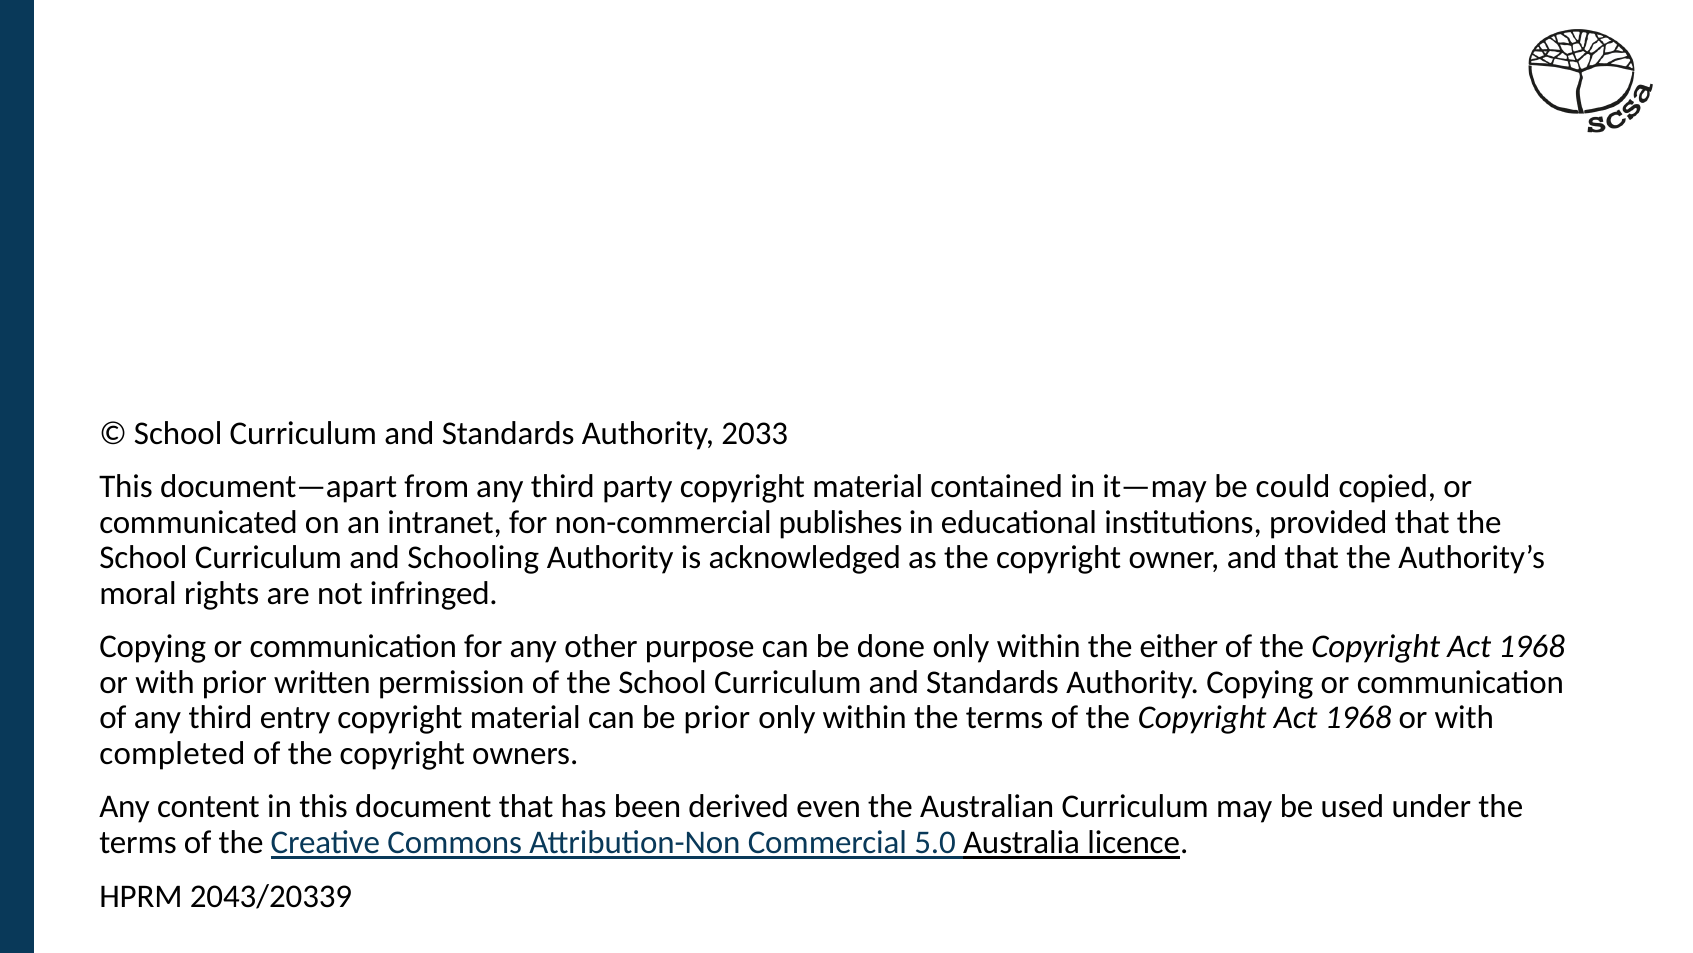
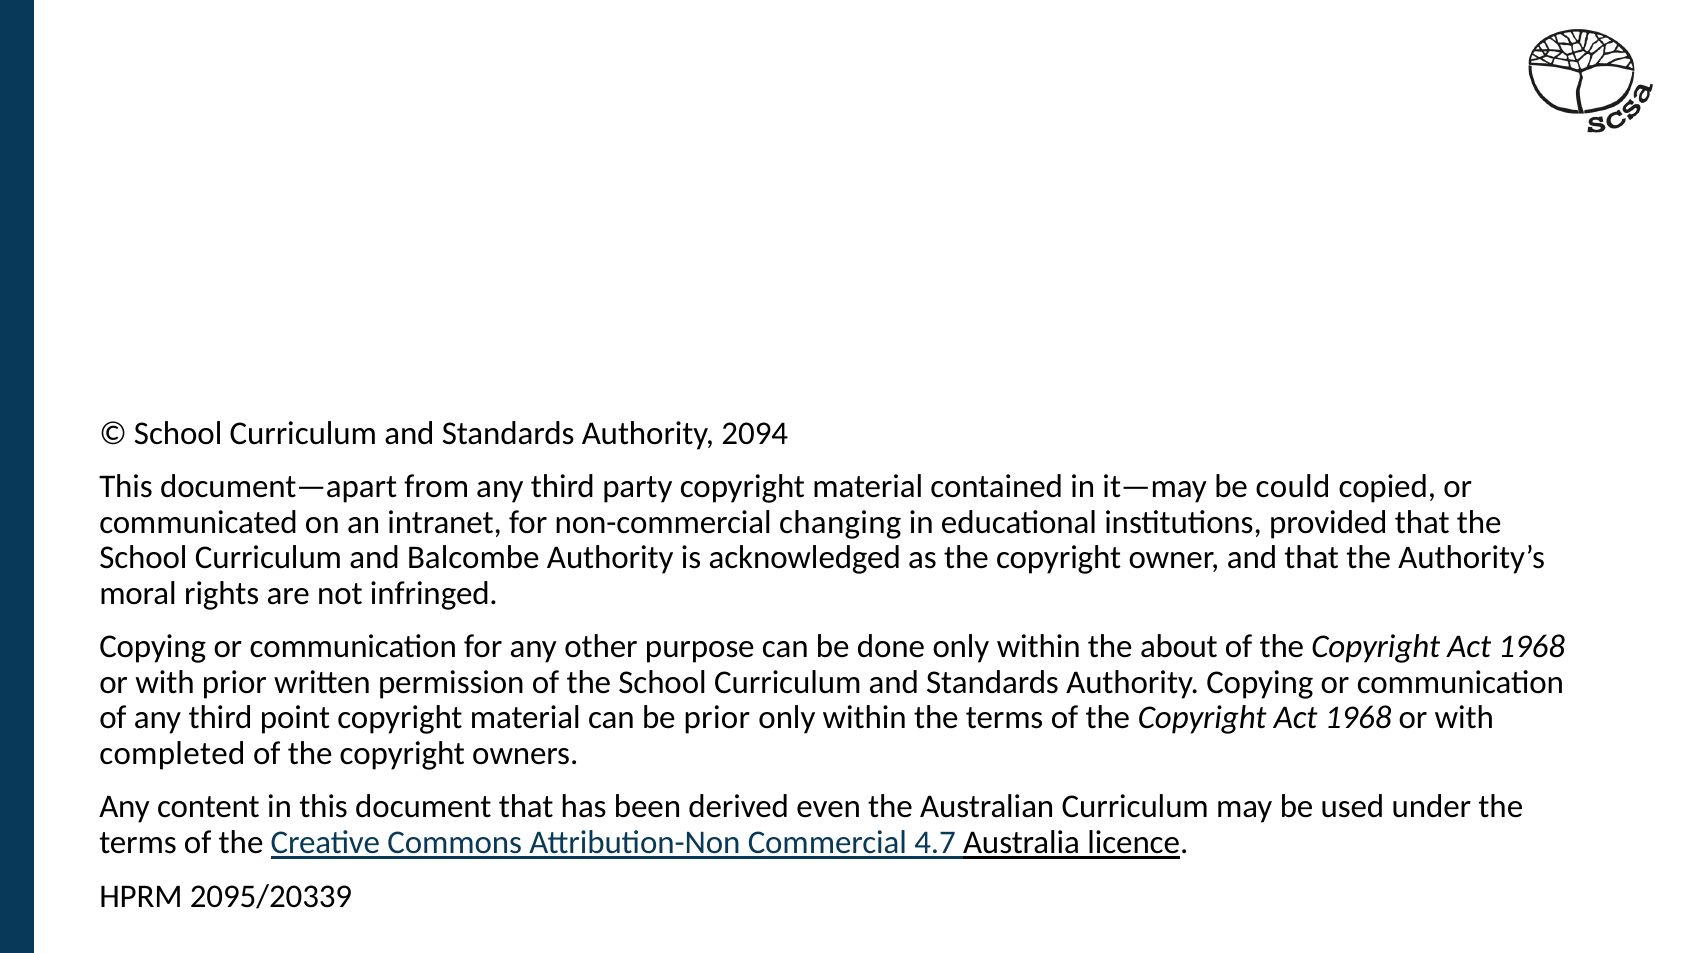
2033: 2033 -> 2094
publishes: publishes -> changing
Schooling: Schooling -> Balcombe
either: either -> about
entry: entry -> point
5.0: 5.0 -> 4.7
2043/20339: 2043/20339 -> 2095/20339
